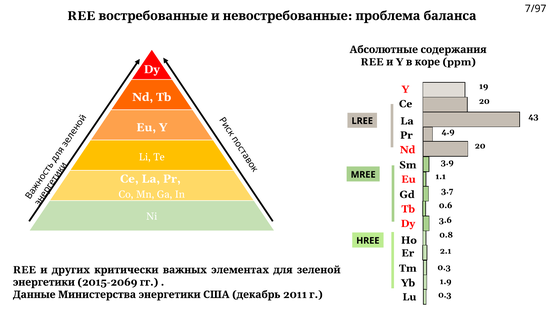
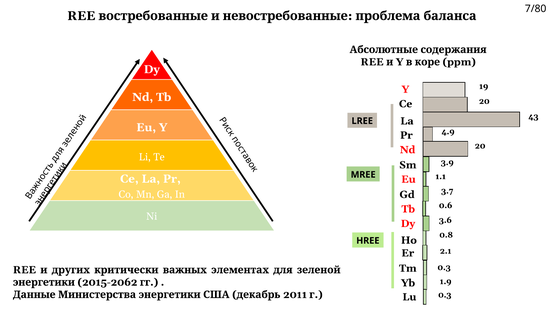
7/97: 7/97 -> 7/80
2015-2069: 2015-2069 -> 2015-2062
